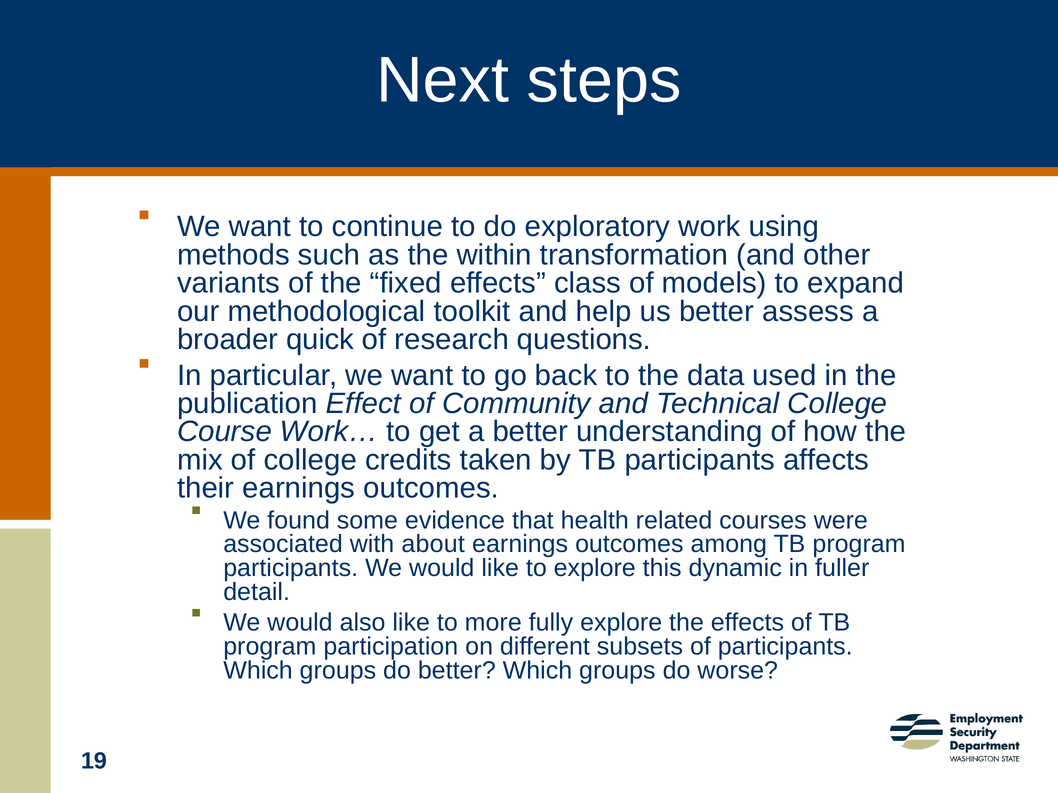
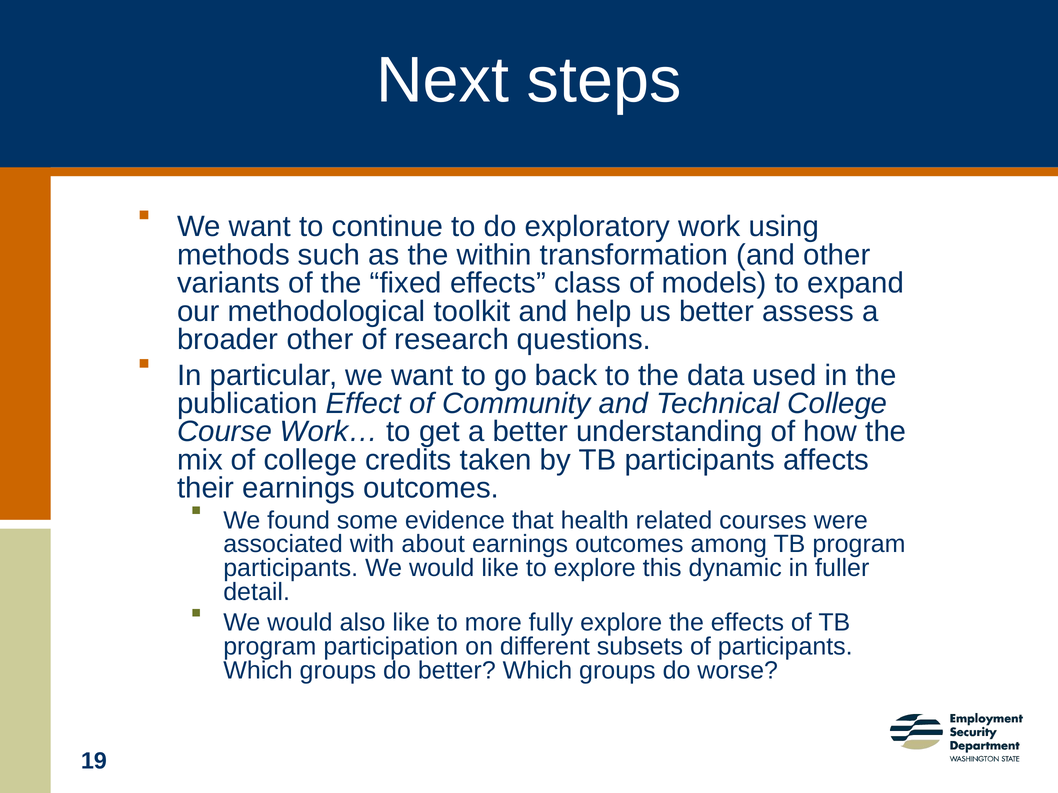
broader quick: quick -> other
